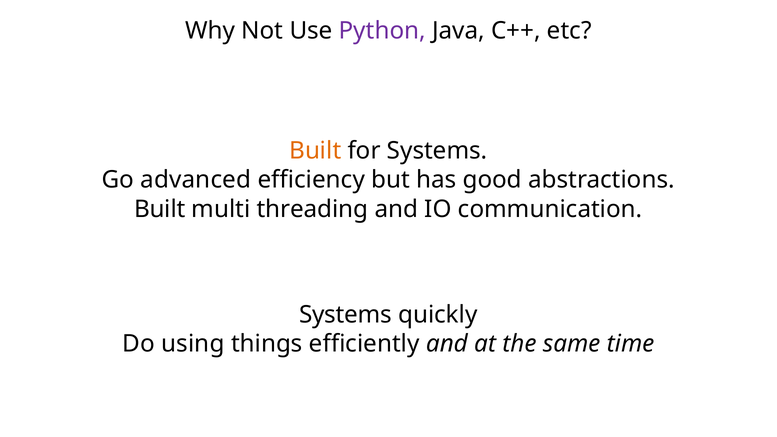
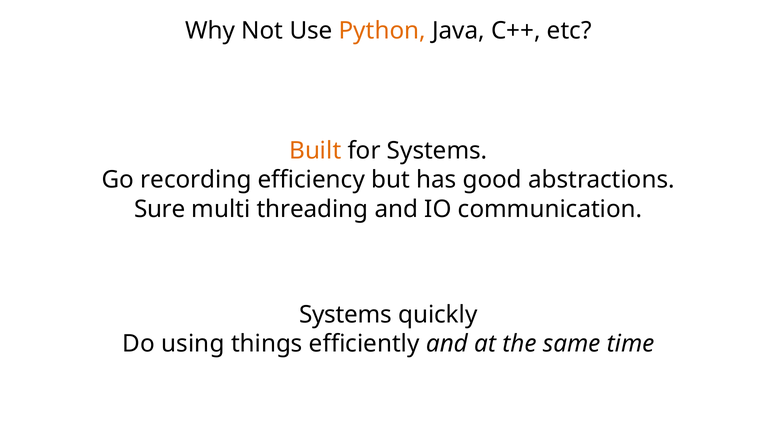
Python colour: purple -> orange
advanced: advanced -> recording
Built at (160, 209): Built -> Sure
